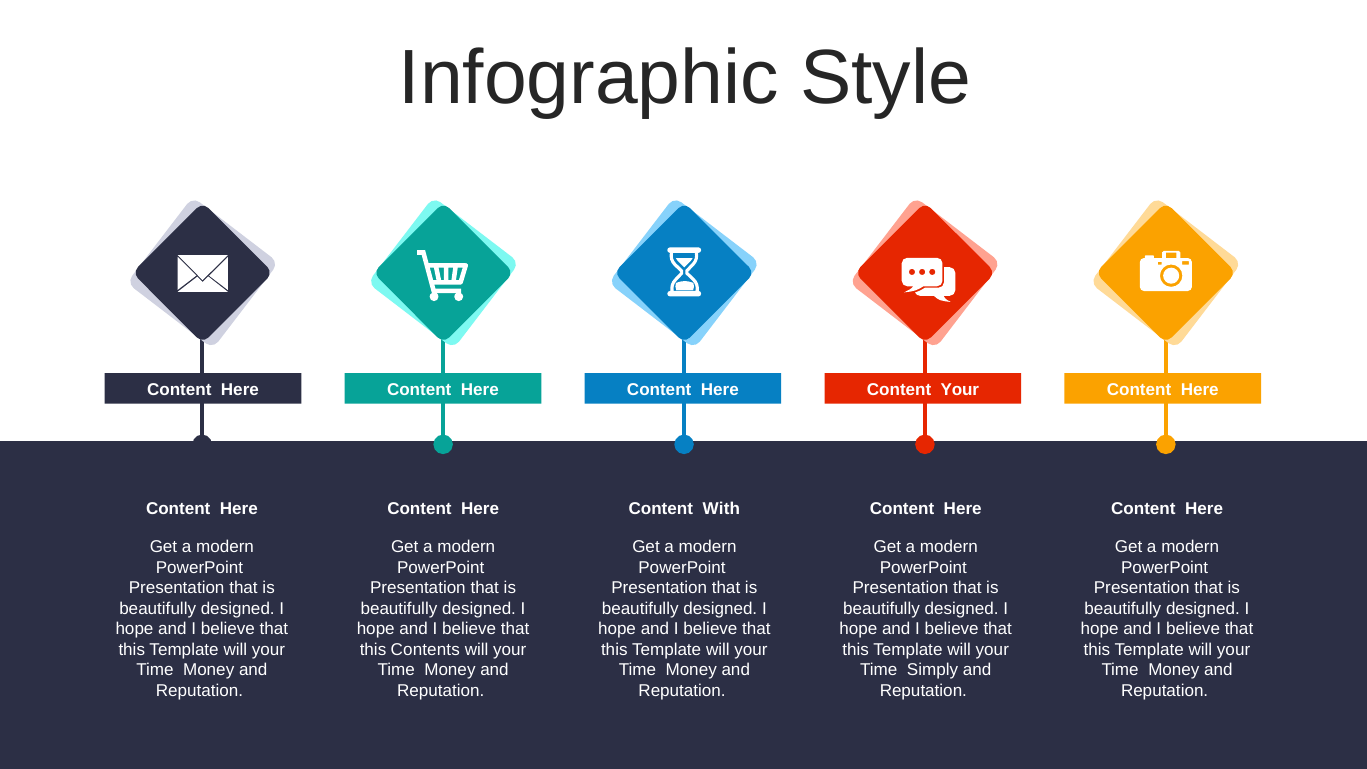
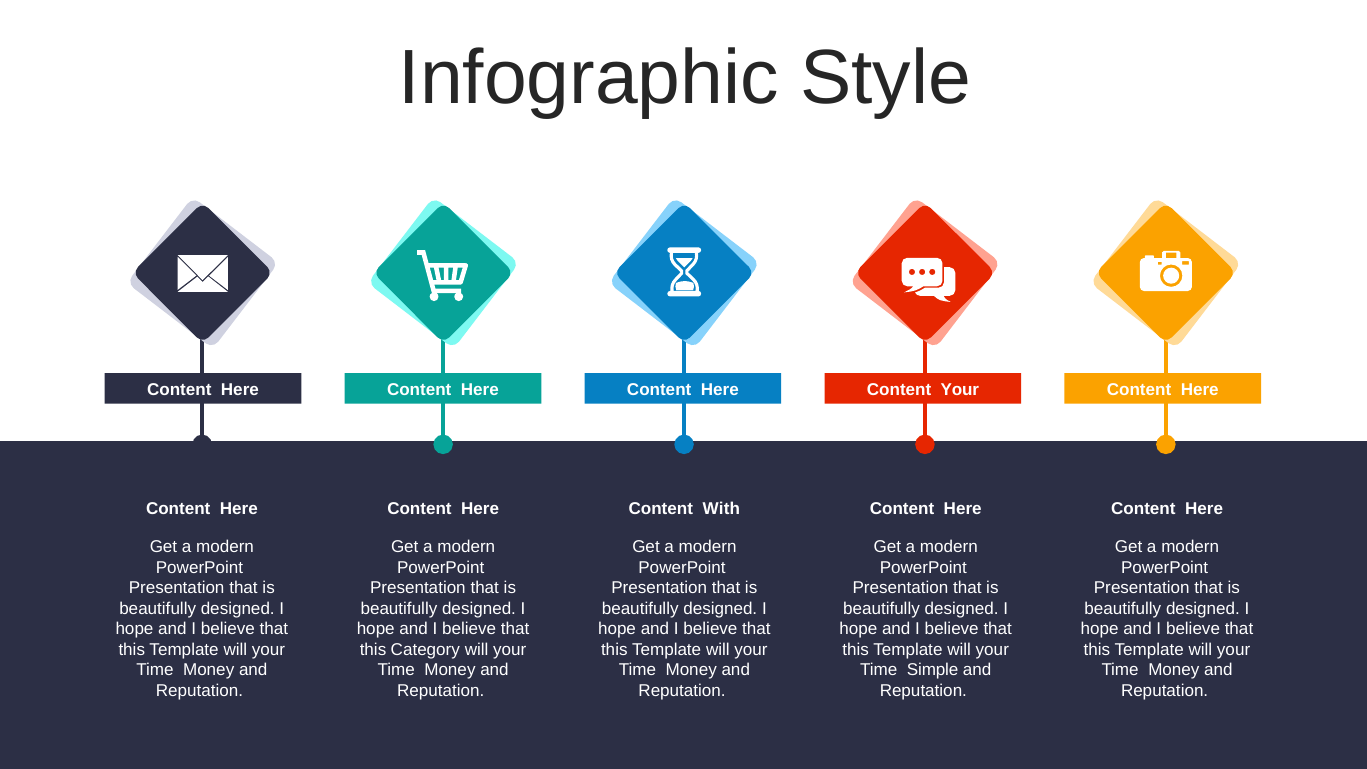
Contents: Contents -> Category
Simply: Simply -> Simple
